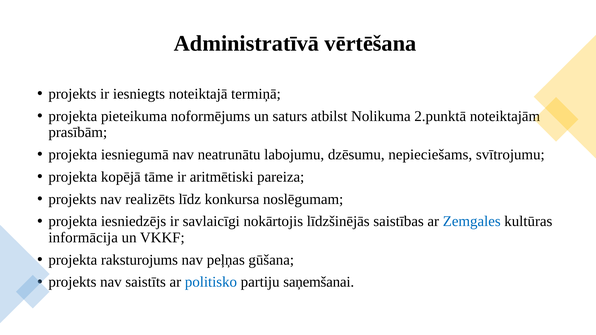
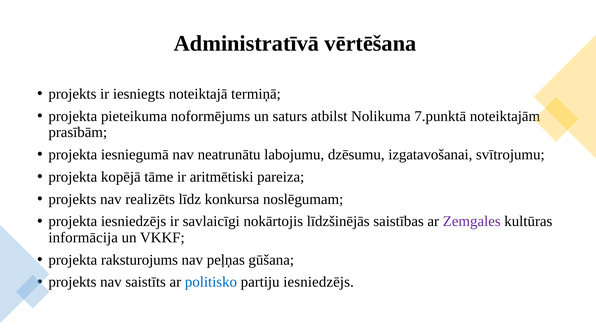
2.punktā: 2.punktā -> 7.punktā
nepieciešams: nepieciešams -> izgatavošanai
Zemgales colour: blue -> purple
partiju saņemšanai: saņemšanai -> iesniedzējs
